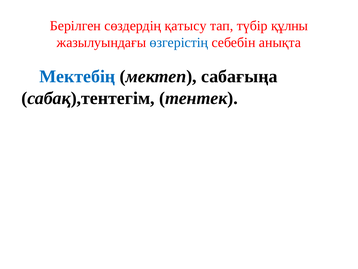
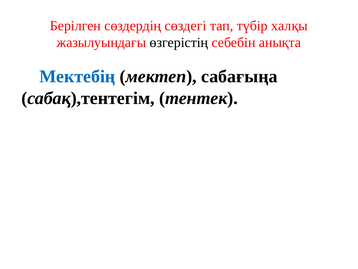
қатысу: қатысу -> сөздегі
құлны: құлны -> халқы
өзгерістің colour: blue -> black
